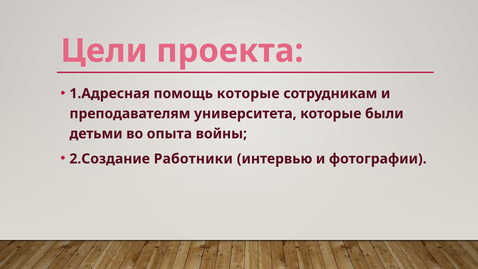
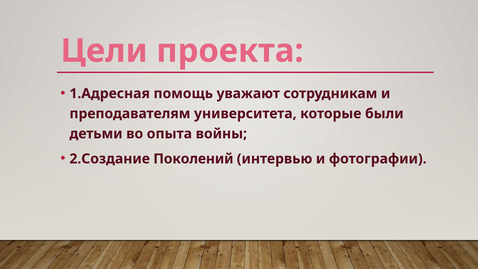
помощь которые: которые -> уважают
Работники: Работники -> Поколений
